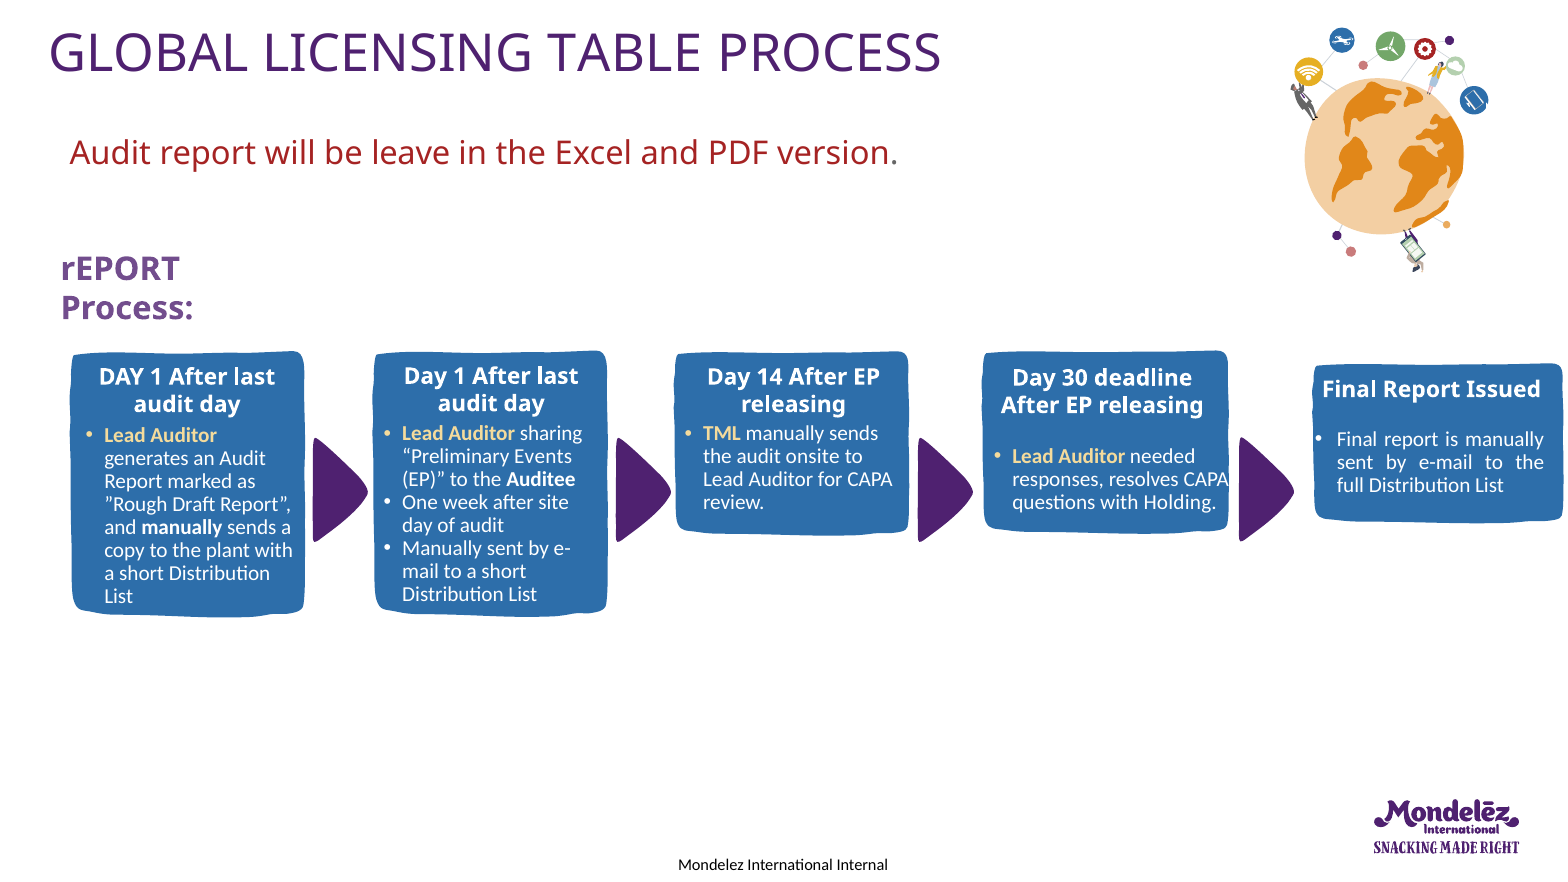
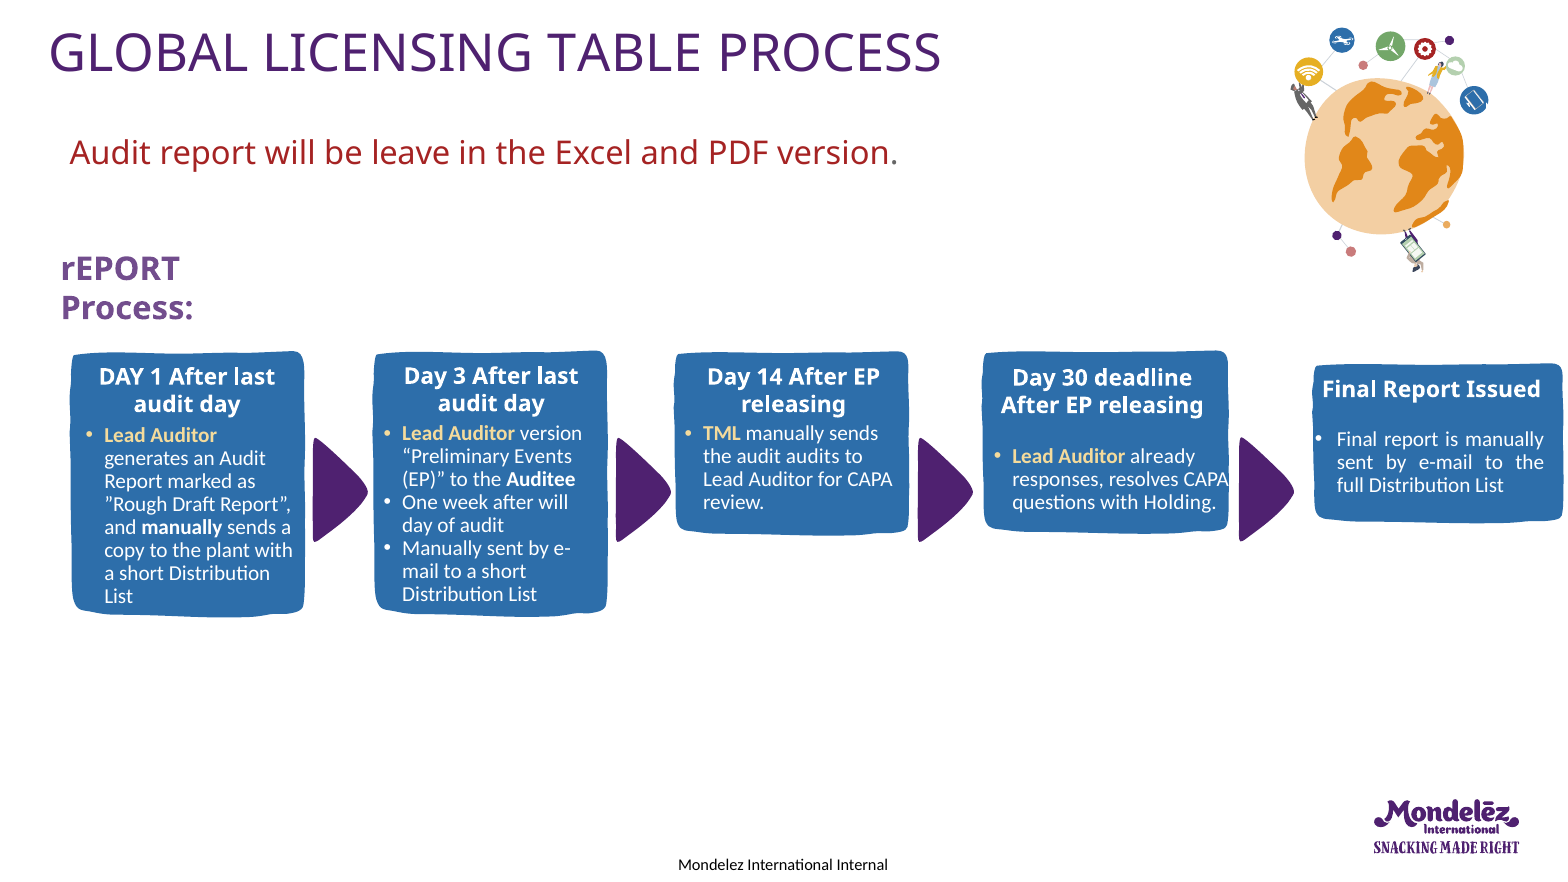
1 at (460, 376): 1 -> 3
Auditor sharing: sharing -> version
needed: needed -> already
onsite: onsite -> audits
after site: site -> will
